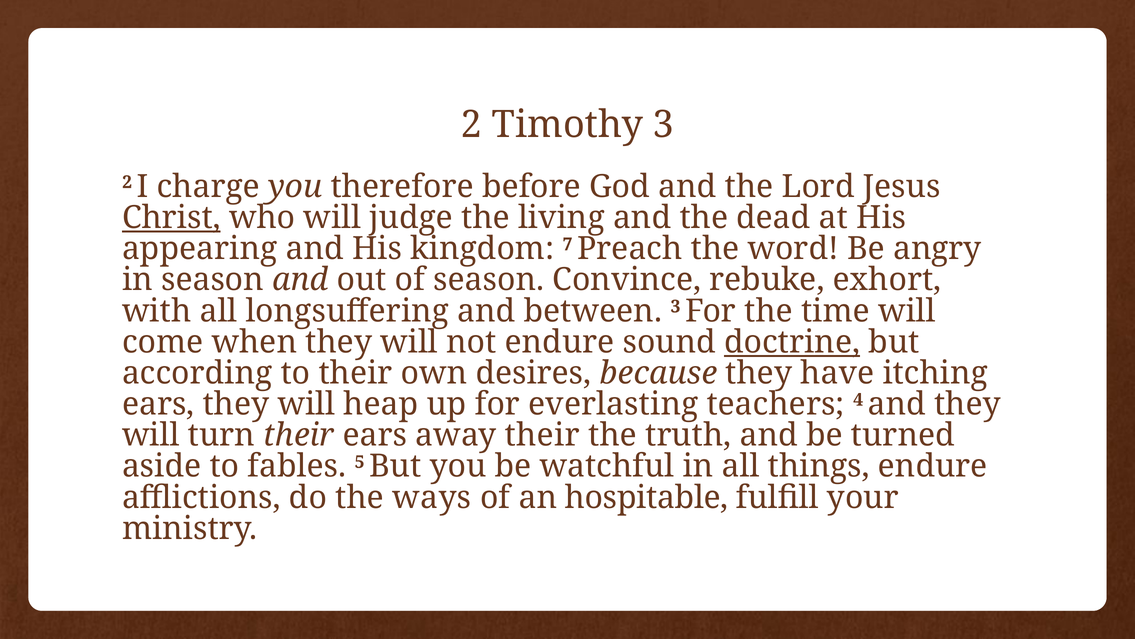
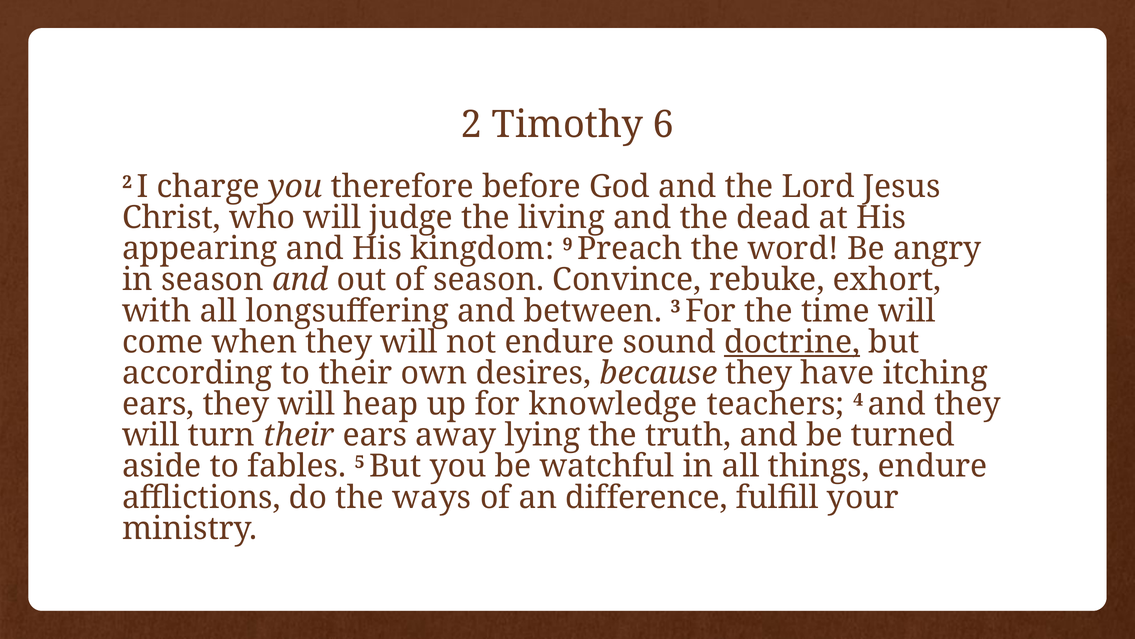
Timothy 3: 3 -> 6
Christ underline: present -> none
7: 7 -> 9
everlasting: everlasting -> knowledge
away their: their -> lying
hospitable: hospitable -> difference
